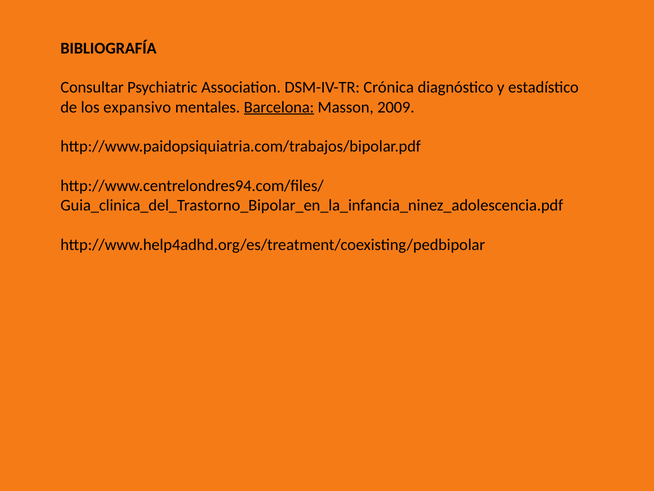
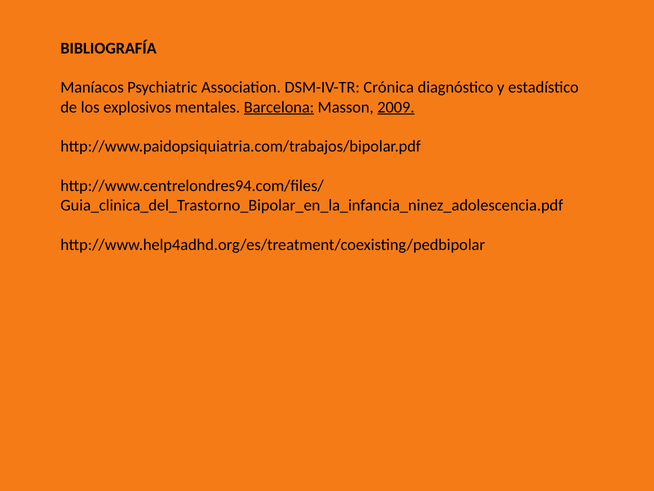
Consultar: Consultar -> Maníacos
expansivo: expansivo -> explosivos
2009 underline: none -> present
